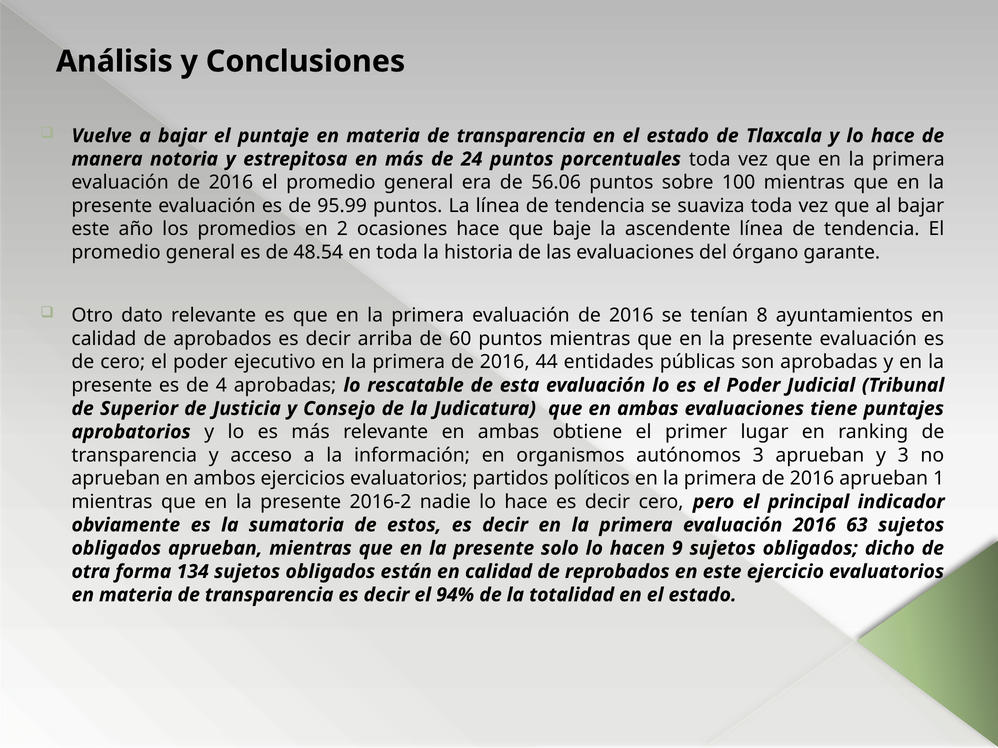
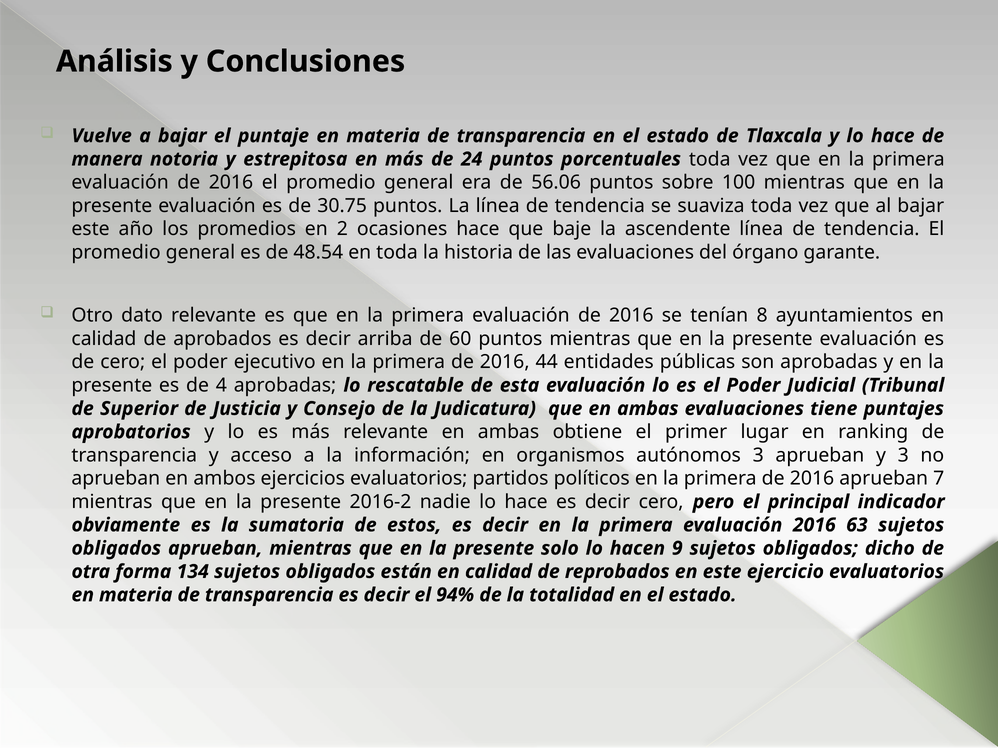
95.99: 95.99 -> 30.75
1: 1 -> 7
